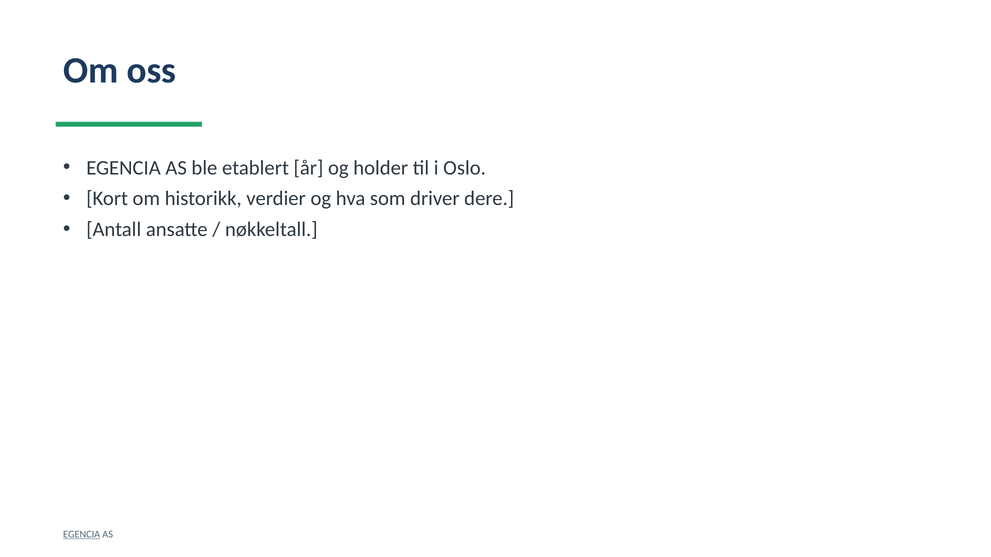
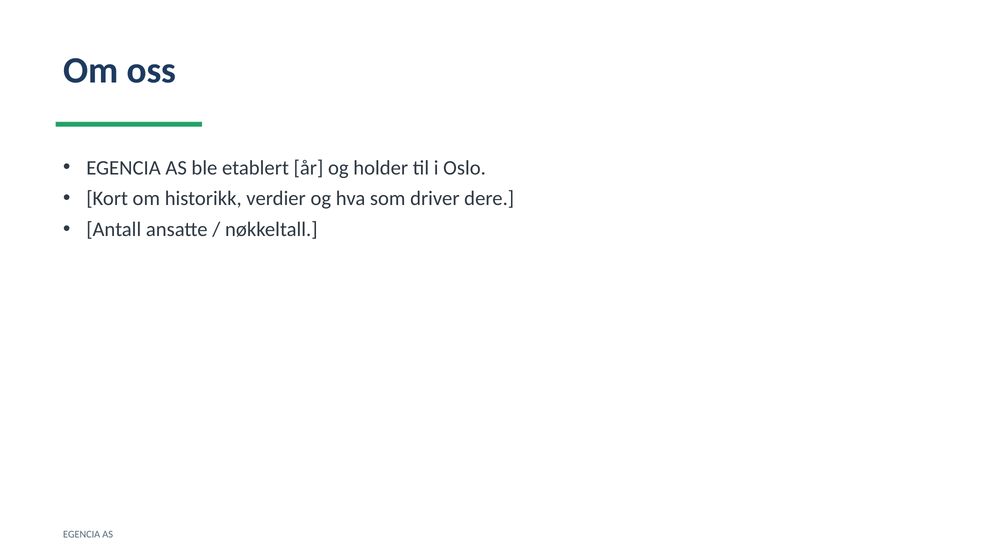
EGENCIA at (82, 535) underline: present -> none
